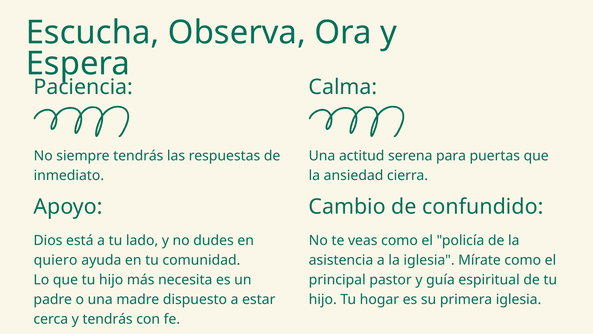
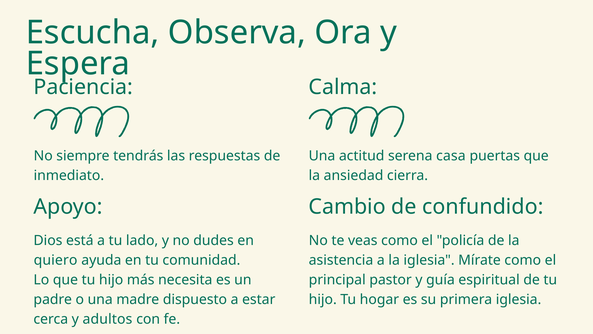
para: para -> casa
y tendrás: tendrás -> adultos
